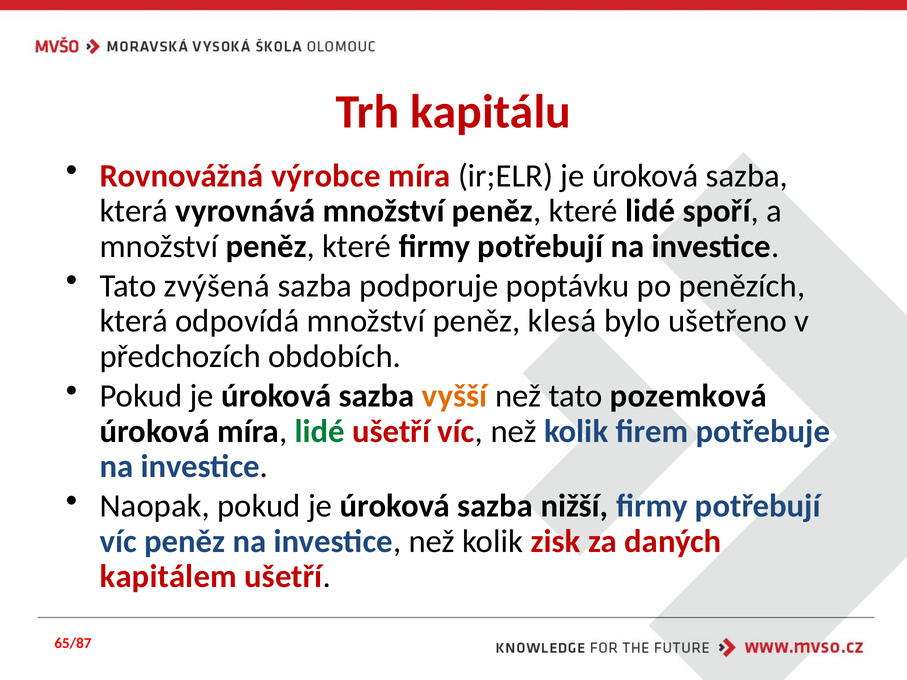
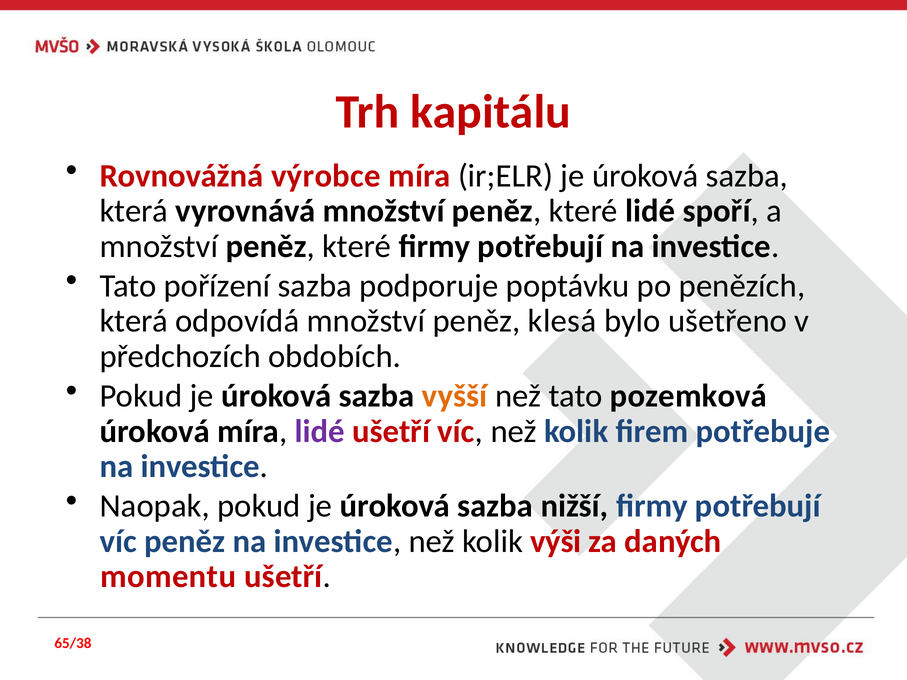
zvýšená: zvýšená -> pořízení
lidé at (320, 431) colour: green -> purple
zisk: zisk -> výši
kapitálem: kapitálem -> momentu
65/87: 65/87 -> 65/38
